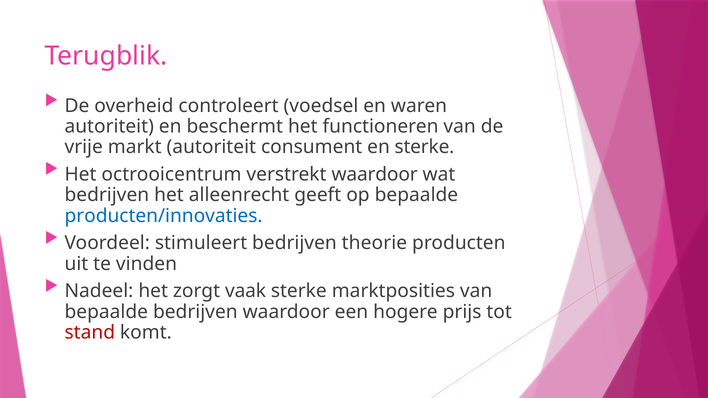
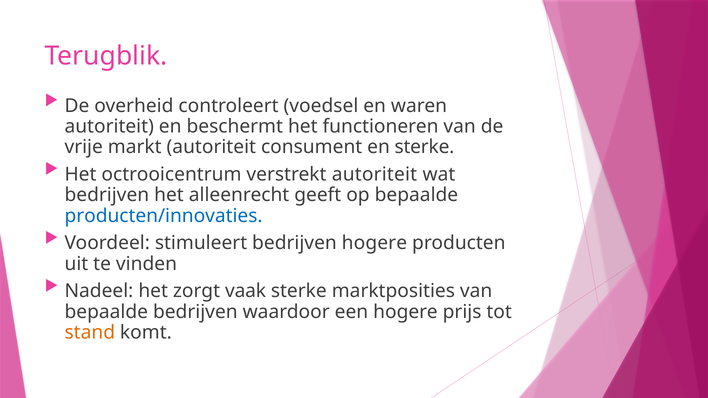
verstrekt waardoor: waardoor -> autoriteit
bedrijven theorie: theorie -> hogere
stand colour: red -> orange
